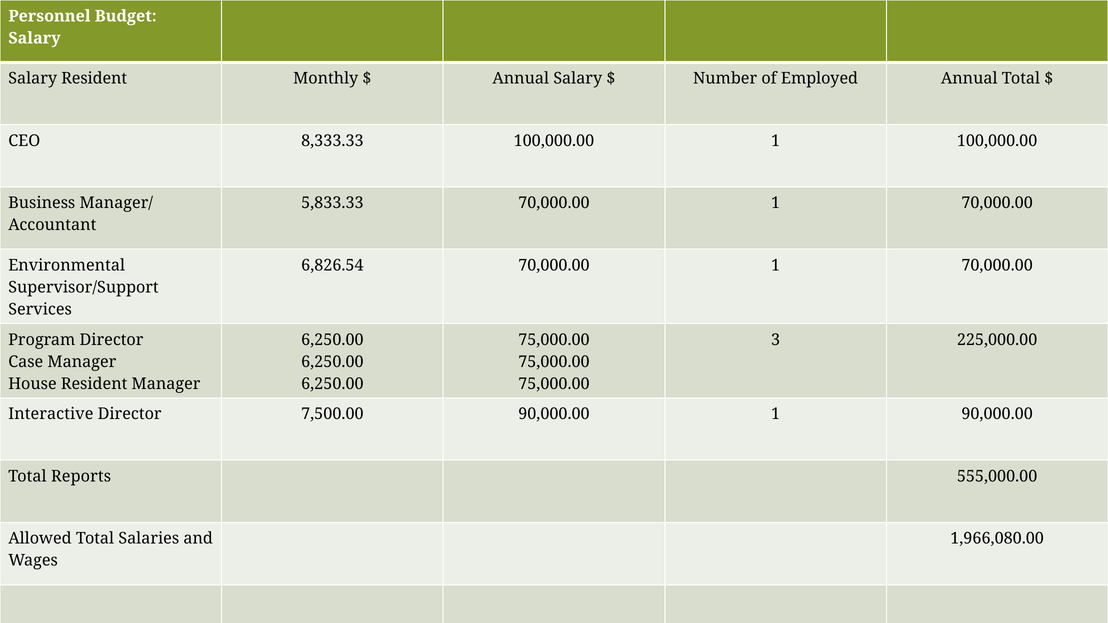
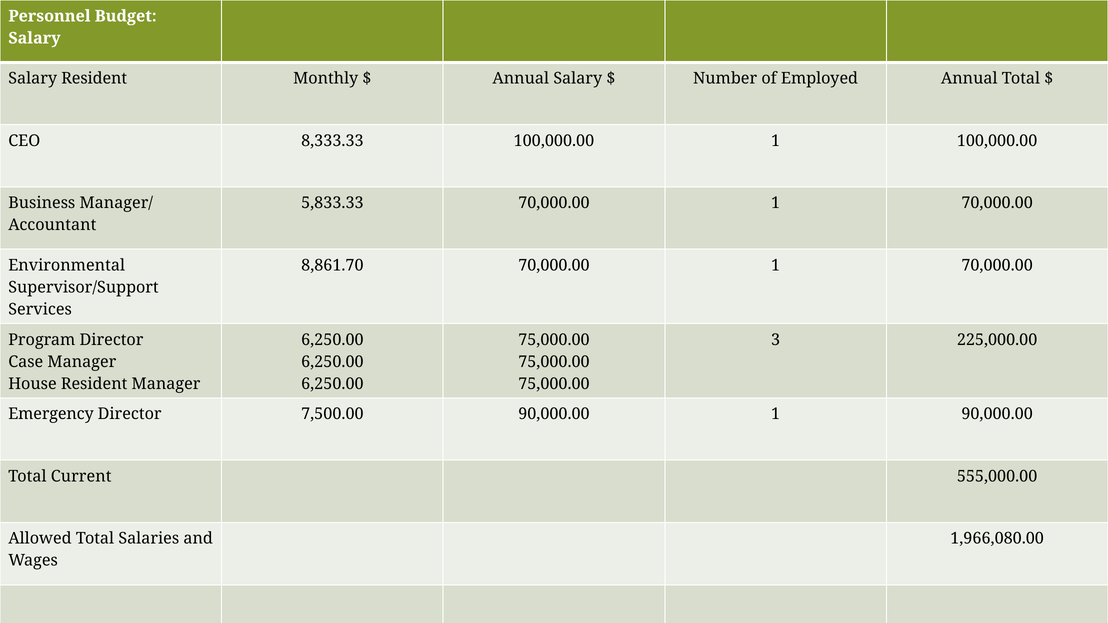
6,826.54: 6,826.54 -> 8,861.70
Interactive: Interactive -> Emergency
Reports: Reports -> Current
